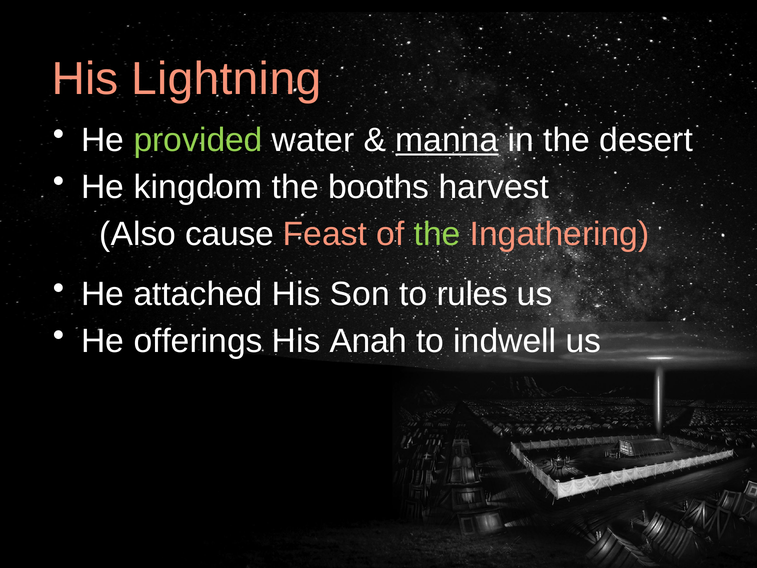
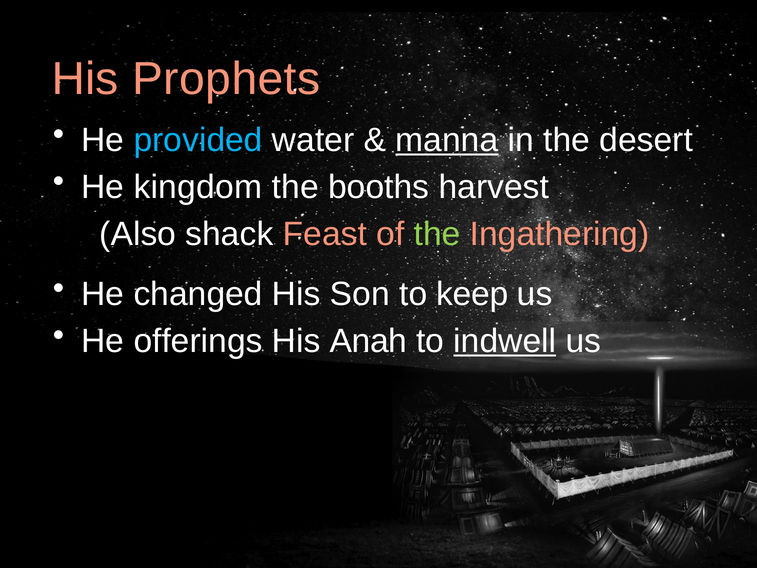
Lightning: Lightning -> Prophets
provided colour: light green -> light blue
cause: cause -> shack
attached: attached -> changed
rules: rules -> keep
indwell underline: none -> present
